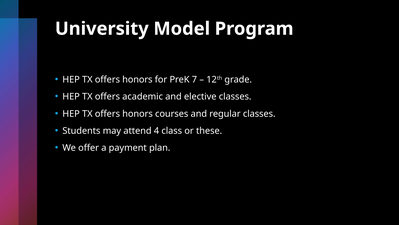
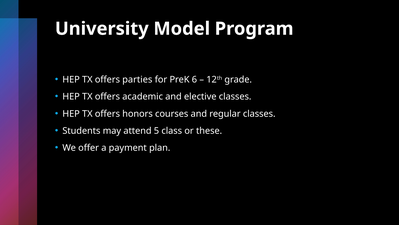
honors at (137, 79): honors -> parties
7: 7 -> 6
4: 4 -> 5
